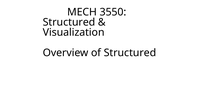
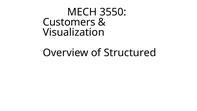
Structured at (69, 22): Structured -> Customers
